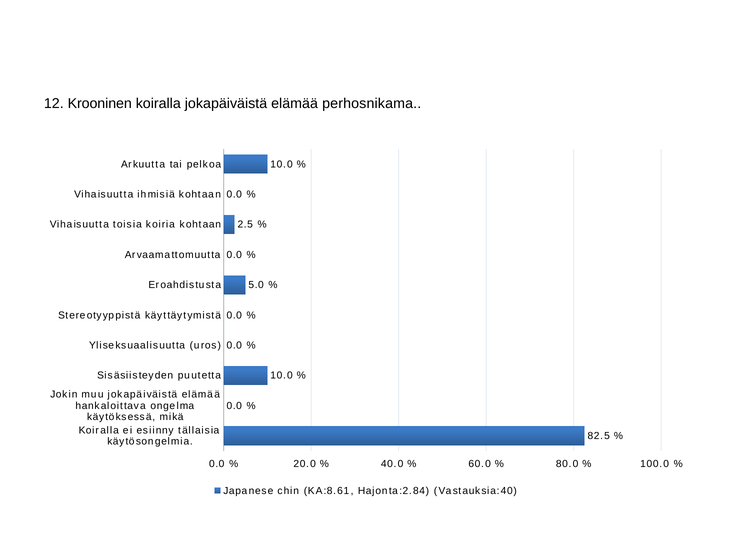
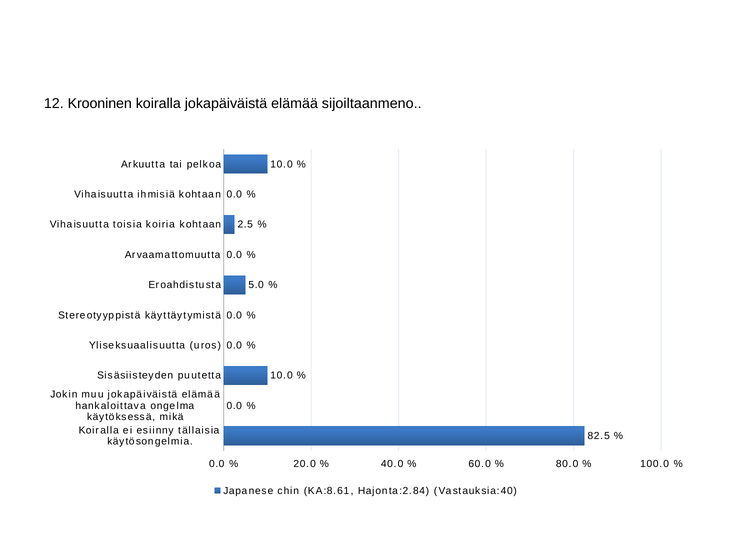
perhosnikama: perhosnikama -> sijoiltaanmeno
